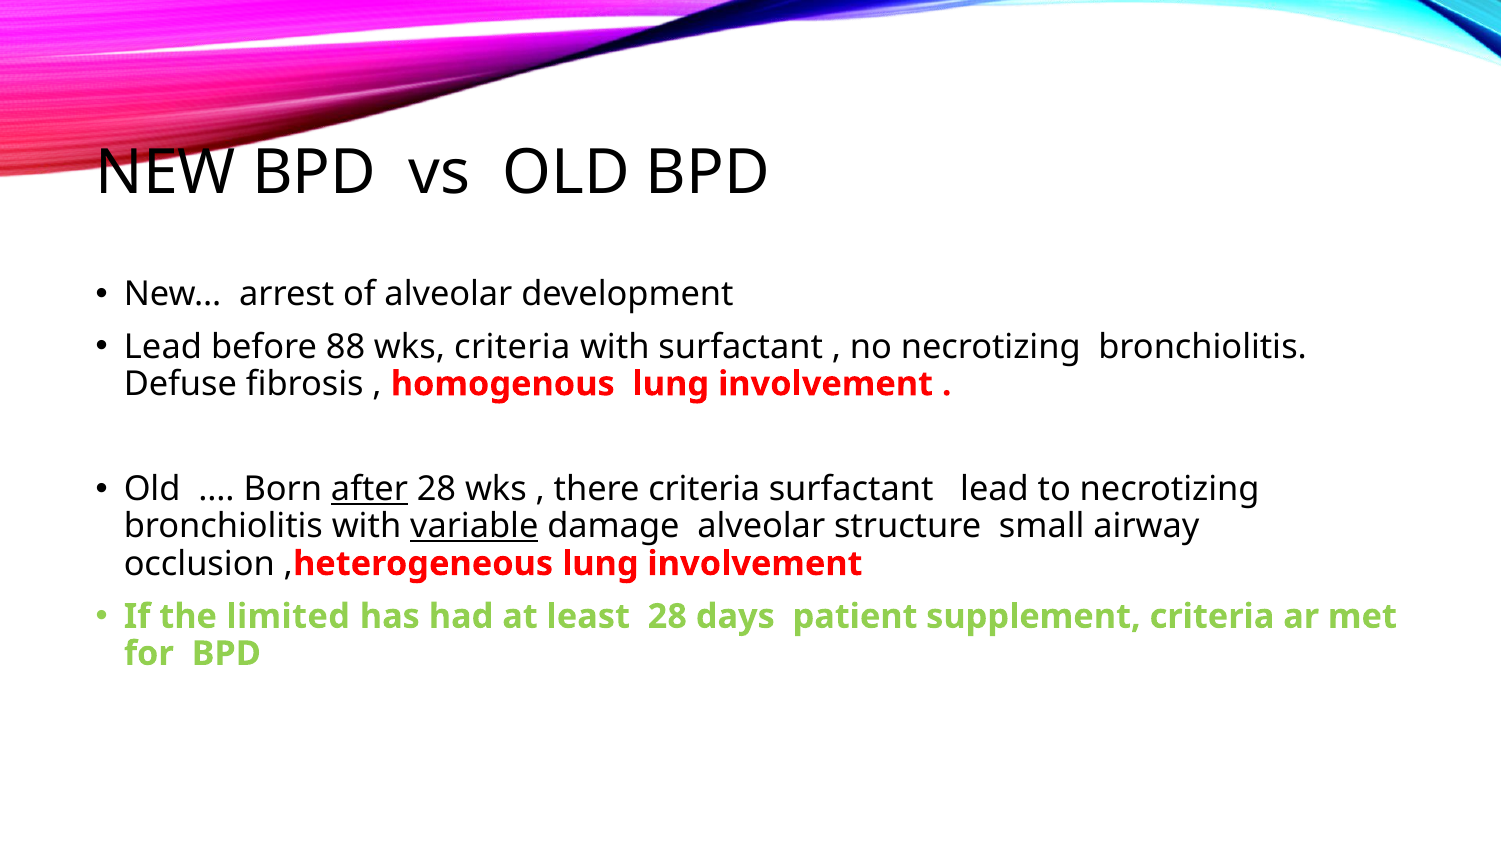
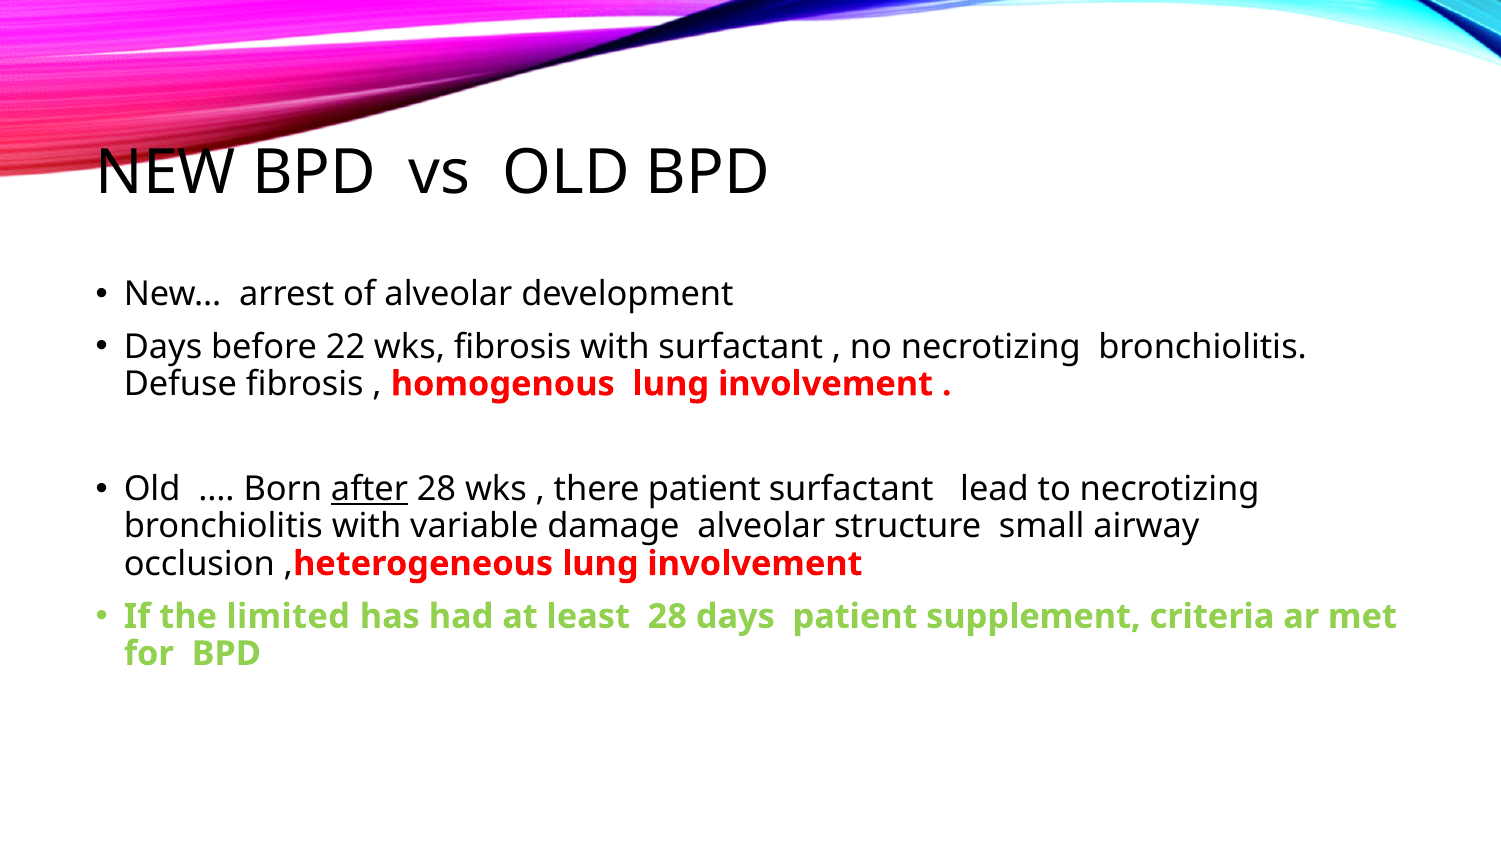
Lead at (163, 347): Lead -> Days
88: 88 -> 22
wks criteria: criteria -> fibrosis
there criteria: criteria -> patient
variable underline: present -> none
